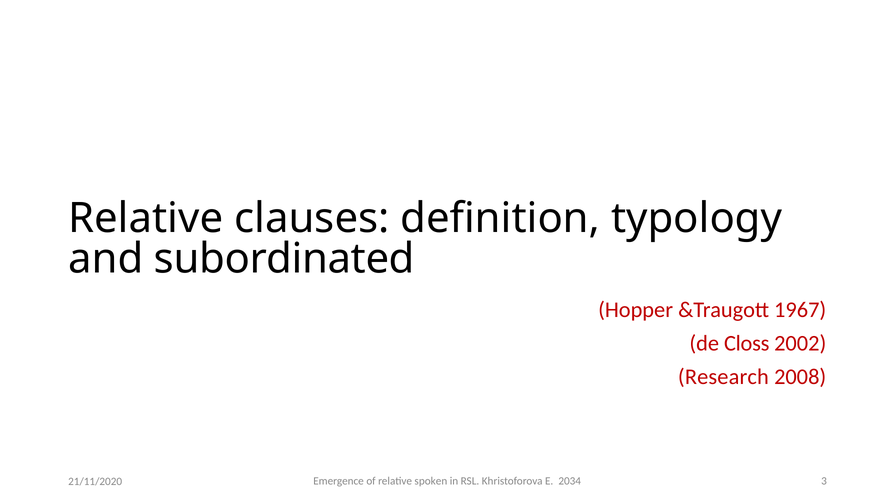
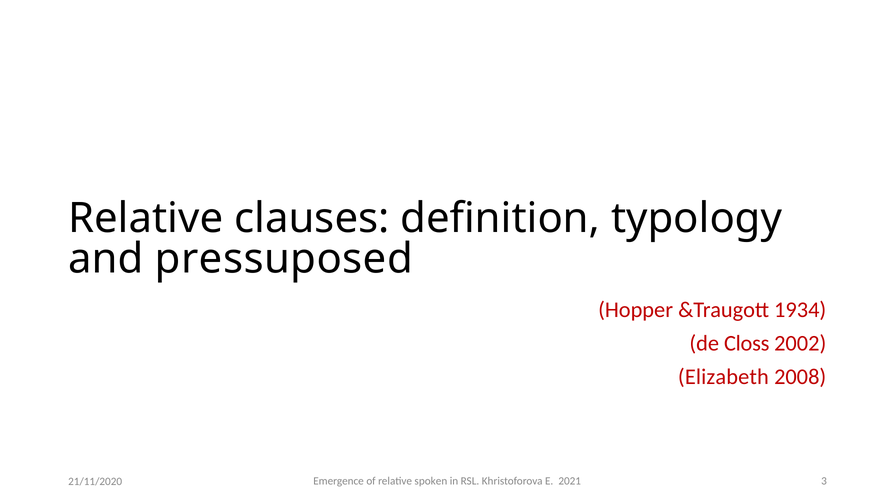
subordinated: subordinated -> pressuposed
1967: 1967 -> 1934
Research: Research -> Elizabeth
2034: 2034 -> 2021
